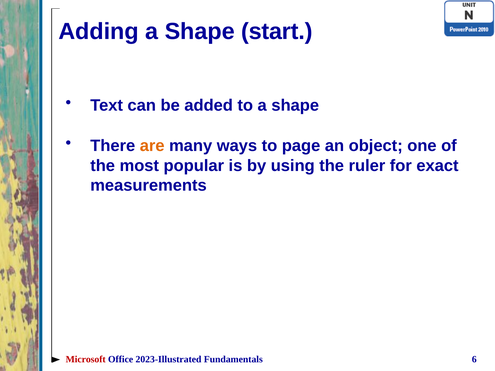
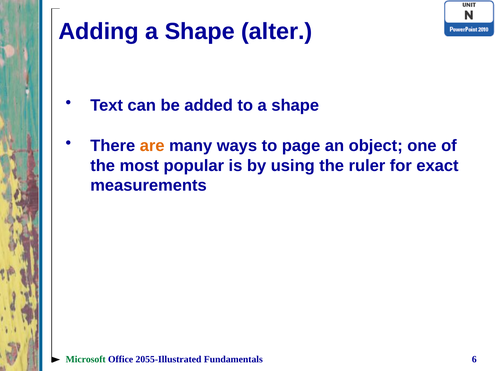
start: start -> alter
Microsoft colour: red -> green
2023-Illustrated: 2023-Illustrated -> 2055-Illustrated
